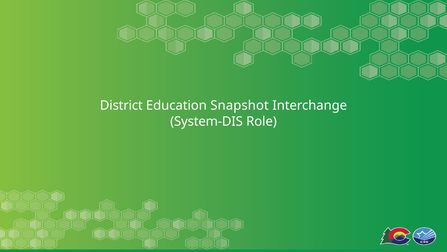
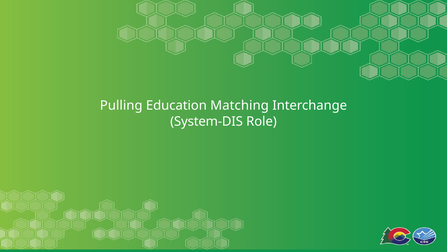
District: District -> Pulling
Snapshot: Snapshot -> Matching
